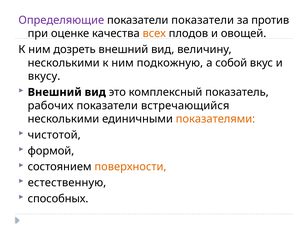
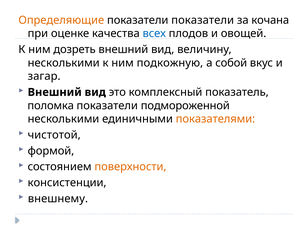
Определяющие colour: purple -> orange
против: против -> кочана
всех colour: orange -> blue
вкусу: вкусу -> загар
рабочих: рабочих -> поломка
встречающийся: встречающийся -> подмороженной
естественную: естественную -> консистенции
способных: способных -> внешнему
